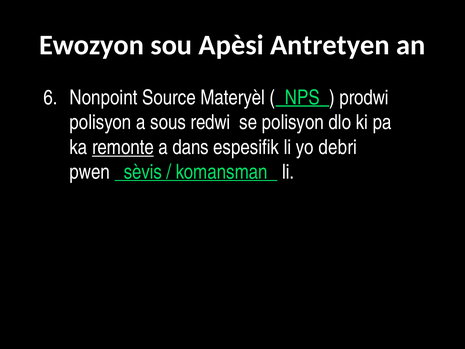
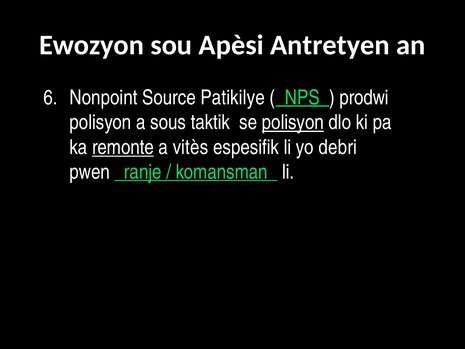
Materyèl: Materyèl -> Patikilye
redwi: redwi -> taktik
polisyon at (293, 122) underline: none -> present
dans: dans -> vitès
sèvis: sèvis -> ranje
